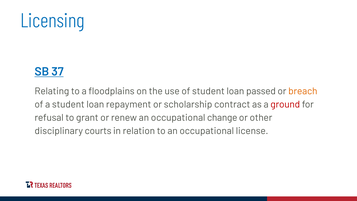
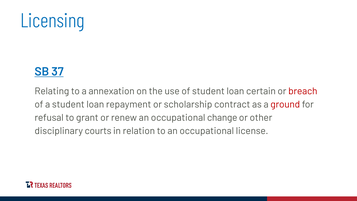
floodplains: floodplains -> annexation
passed: passed -> certain
breach colour: orange -> red
